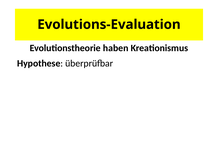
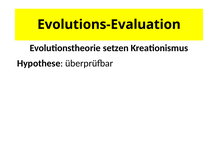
haben: haben -> setzen
